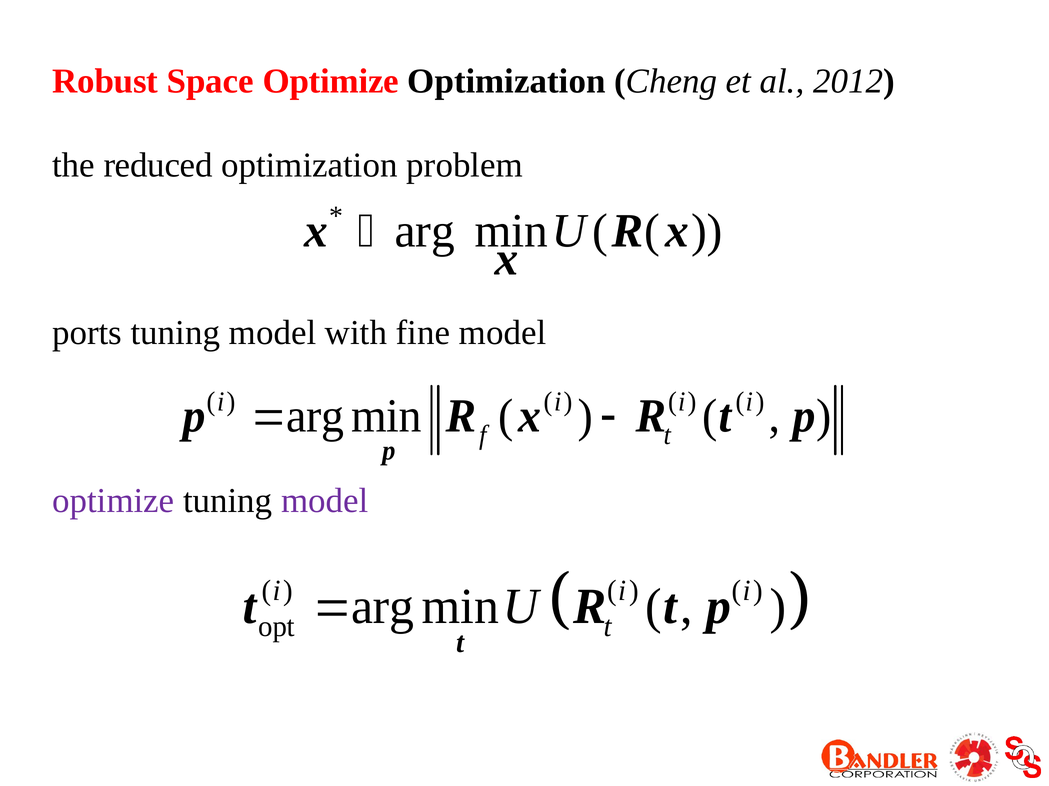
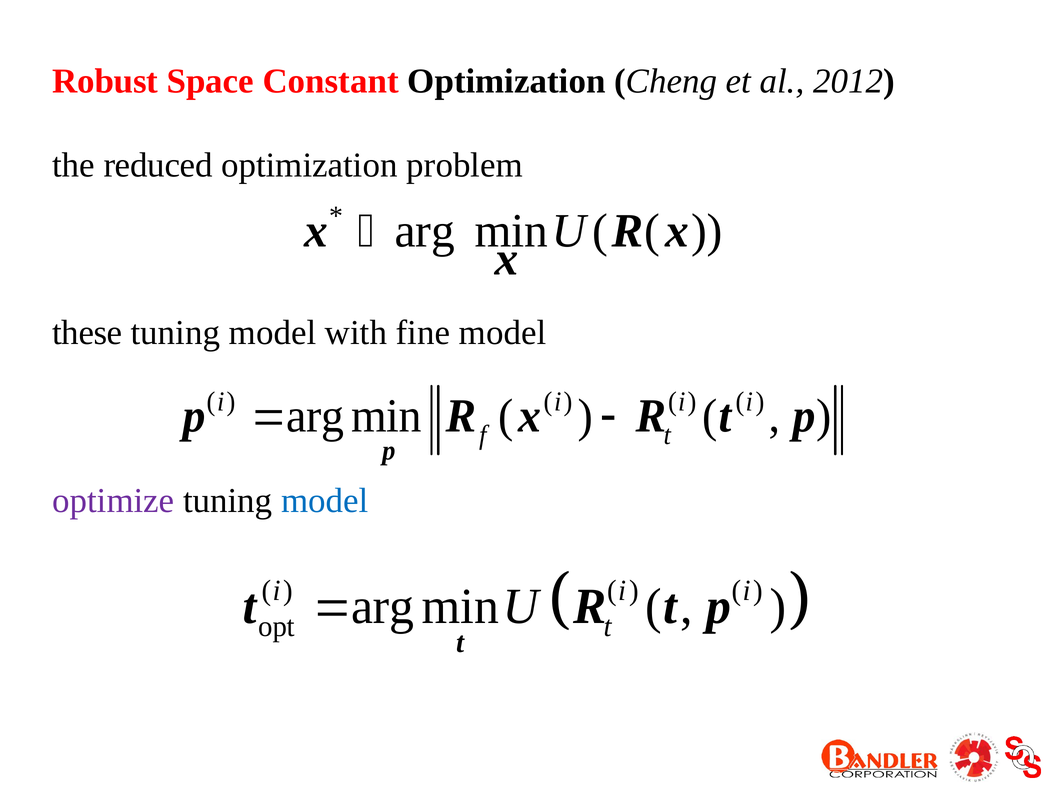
Space Optimize: Optimize -> Constant
ports: ports -> these
model at (325, 501) colour: purple -> blue
